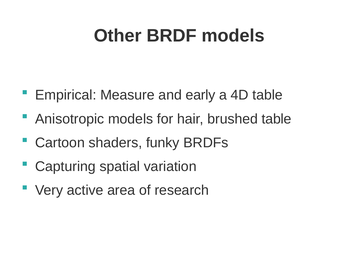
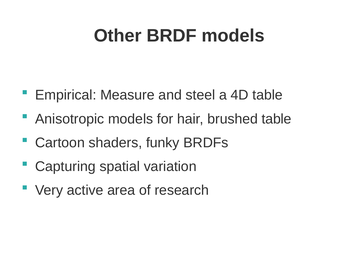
early: early -> steel
